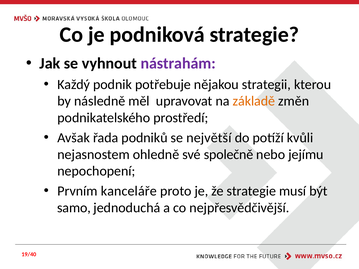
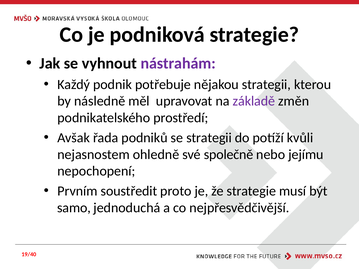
základě colour: orange -> purple
se největší: největší -> strategii
kanceláře: kanceláře -> soustředit
